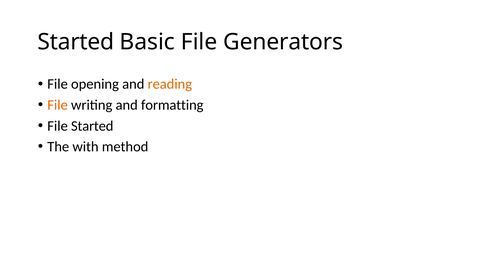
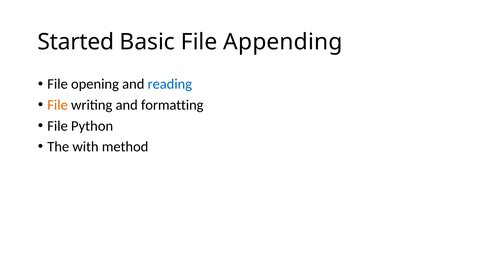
Generators: Generators -> Appending
reading colour: orange -> blue
File Started: Started -> Python
